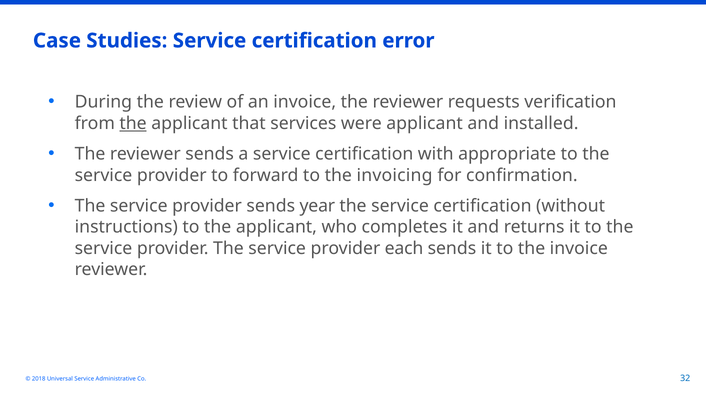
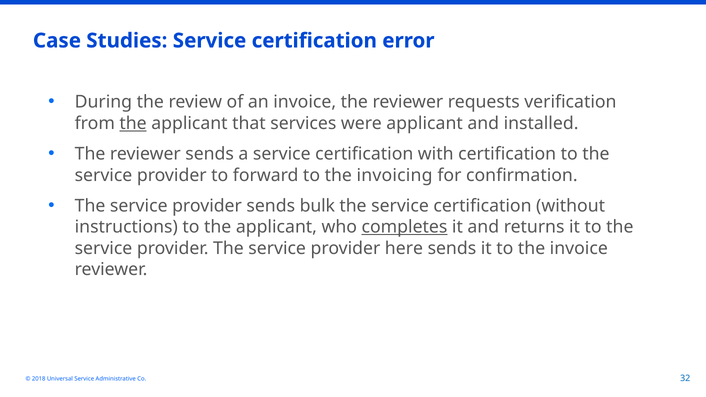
with appropriate: appropriate -> certification
year: year -> bulk
completes underline: none -> present
each: each -> here
